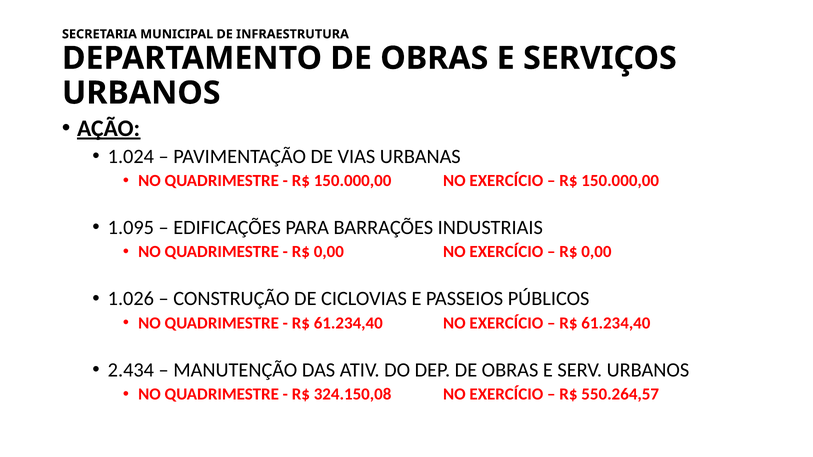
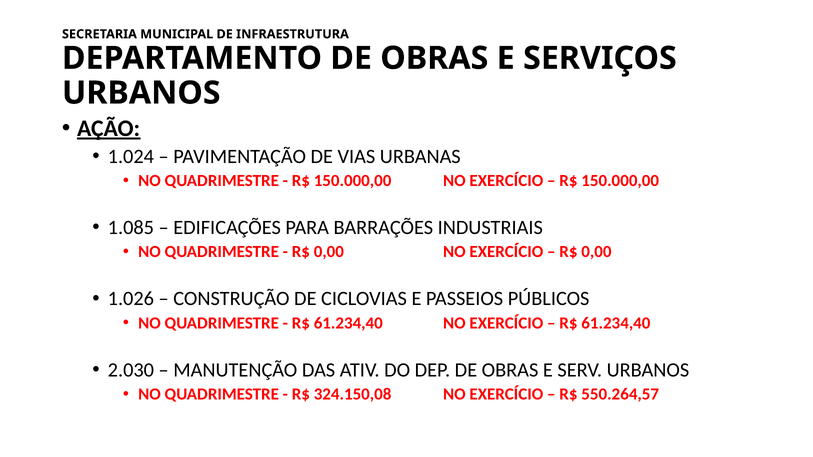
1.095: 1.095 -> 1.085
2.434: 2.434 -> 2.030
